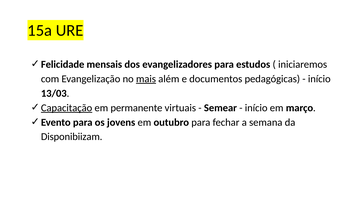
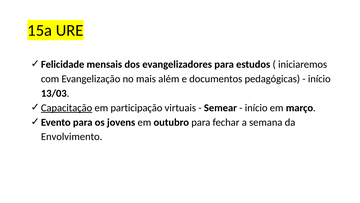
mais underline: present -> none
permanente: permanente -> participação
Disponibiizam: Disponibiizam -> Envolvimento
